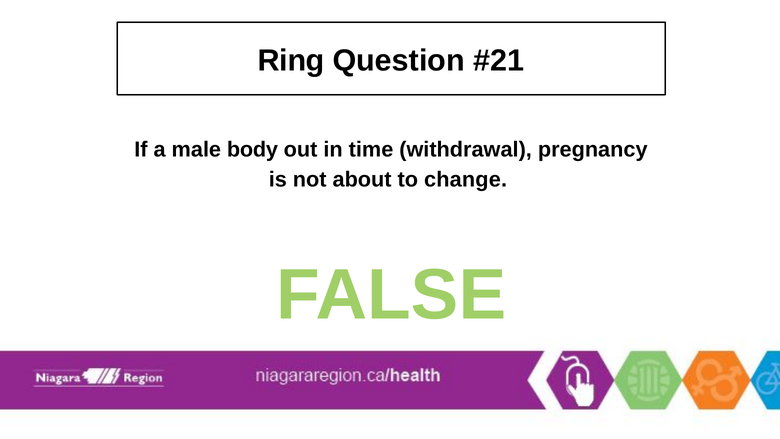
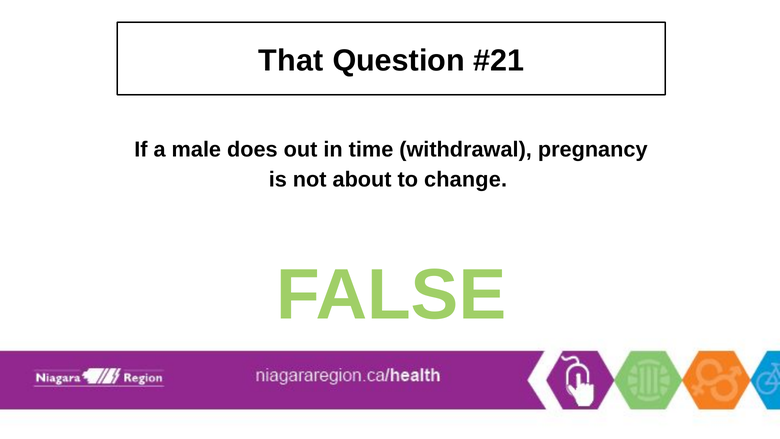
Ring: Ring -> That
body: body -> does
